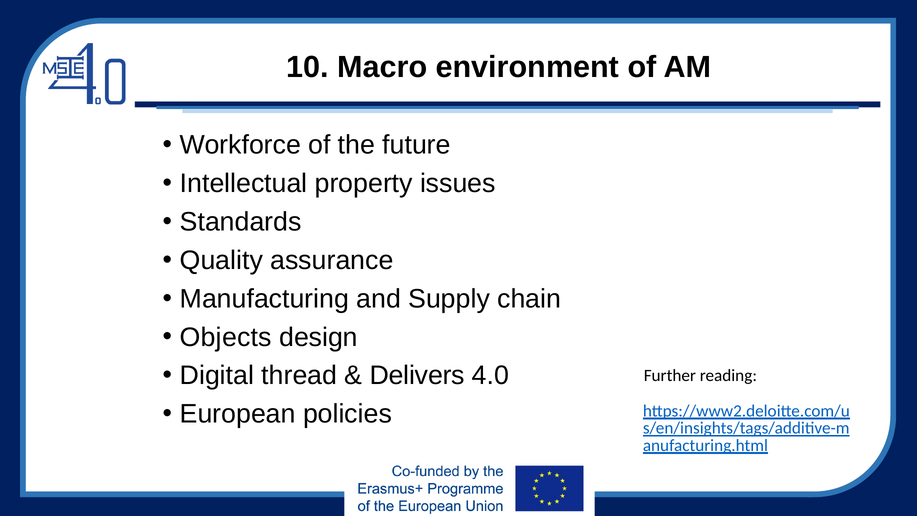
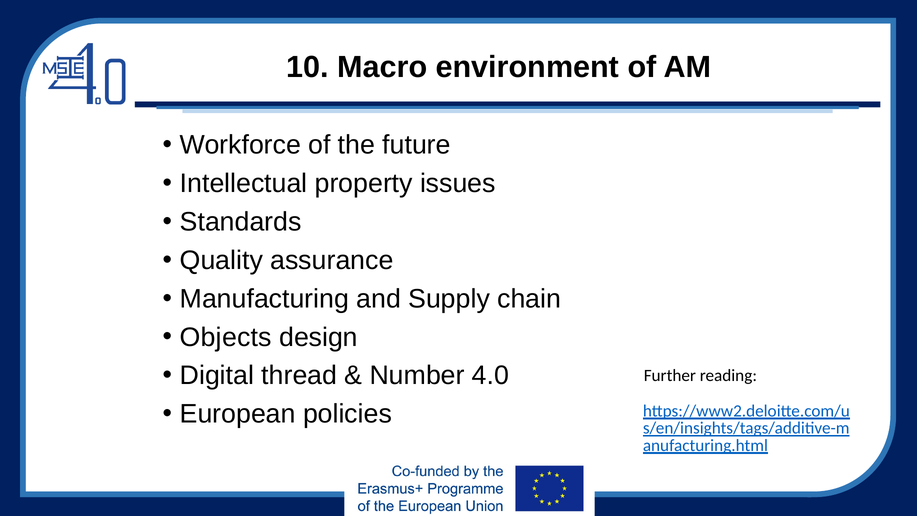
Delivers: Delivers -> Number
